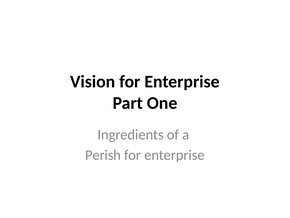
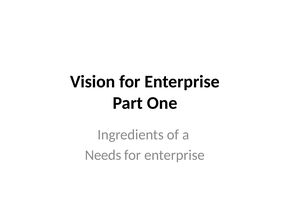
Perish: Perish -> Needs
